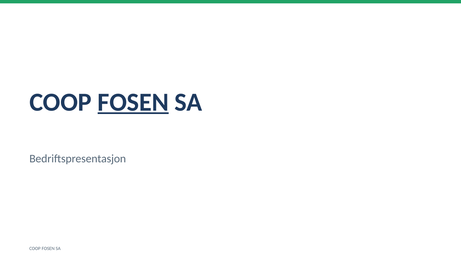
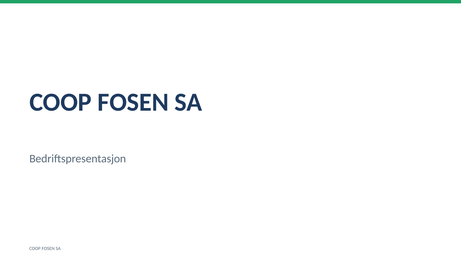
FOSEN at (133, 102) underline: present -> none
